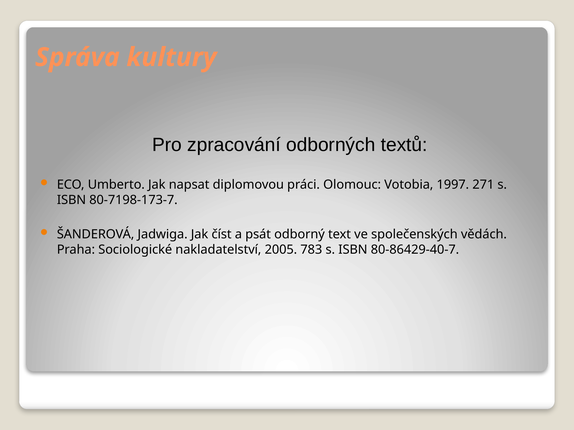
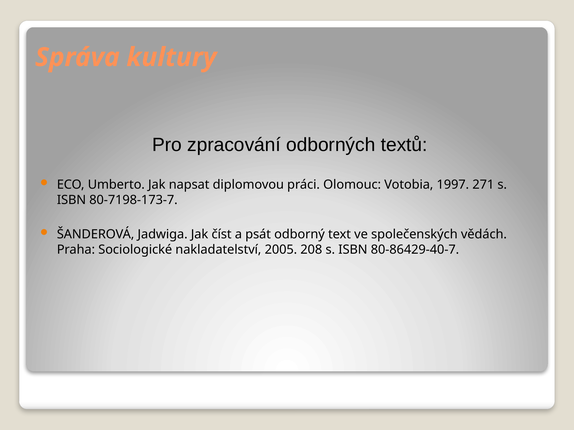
783: 783 -> 208
